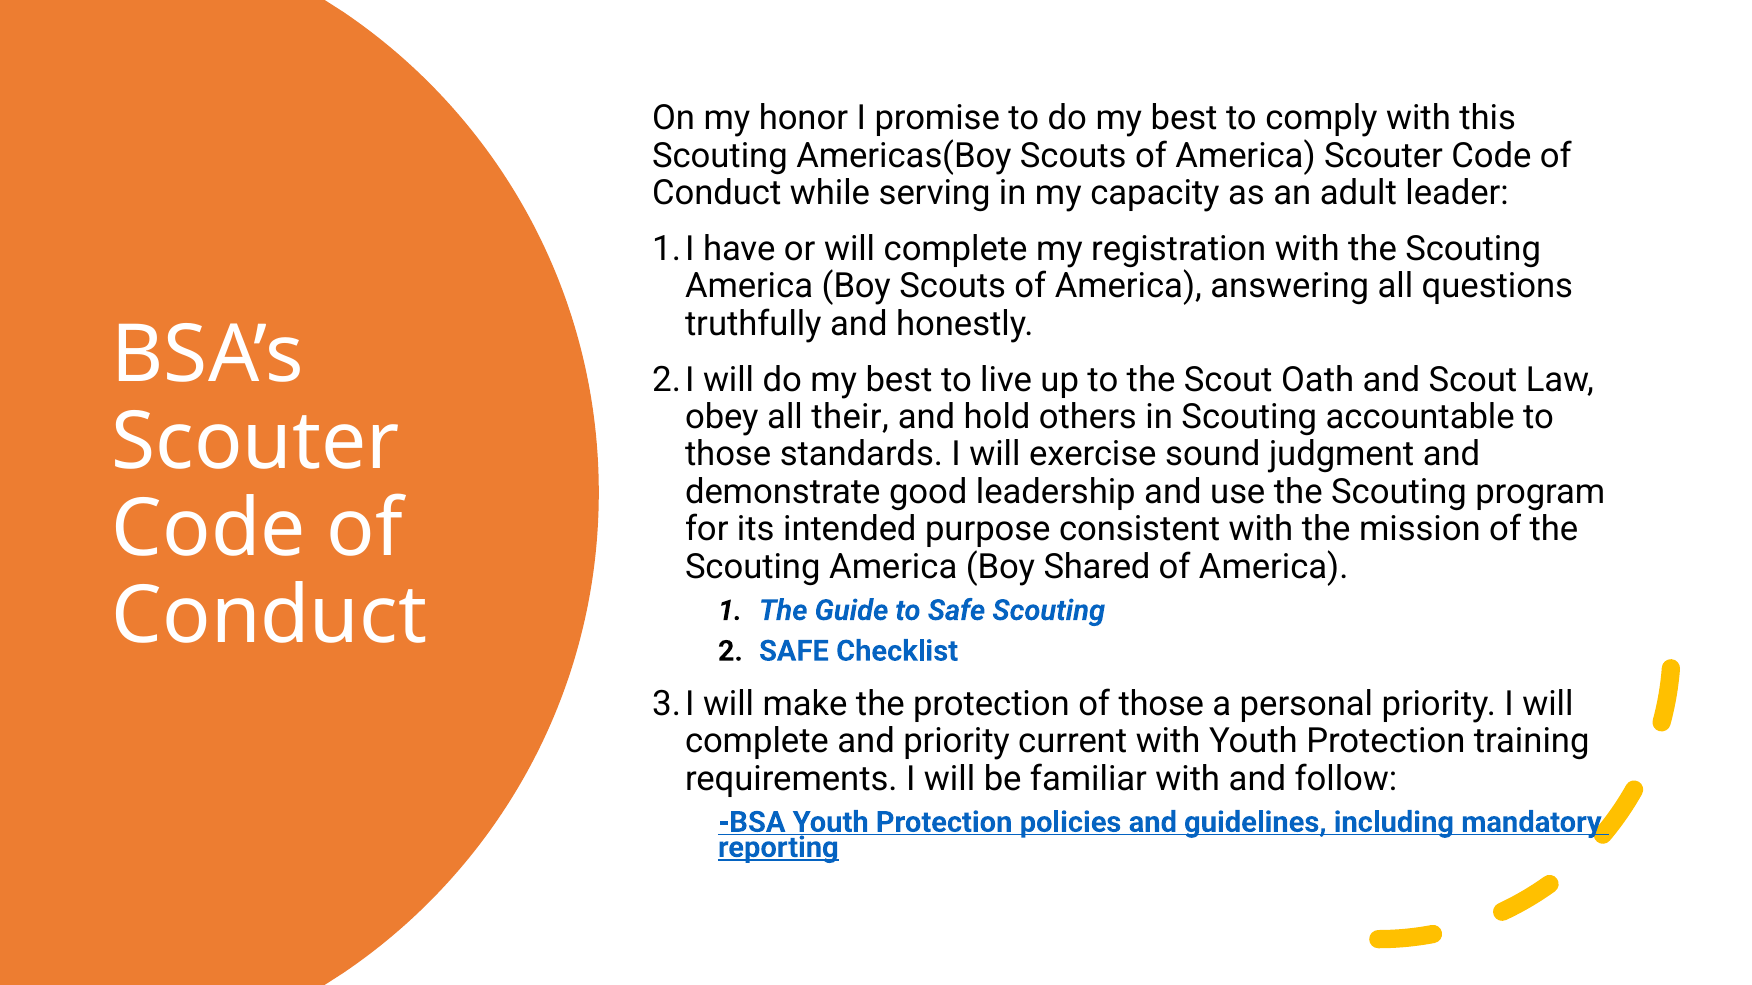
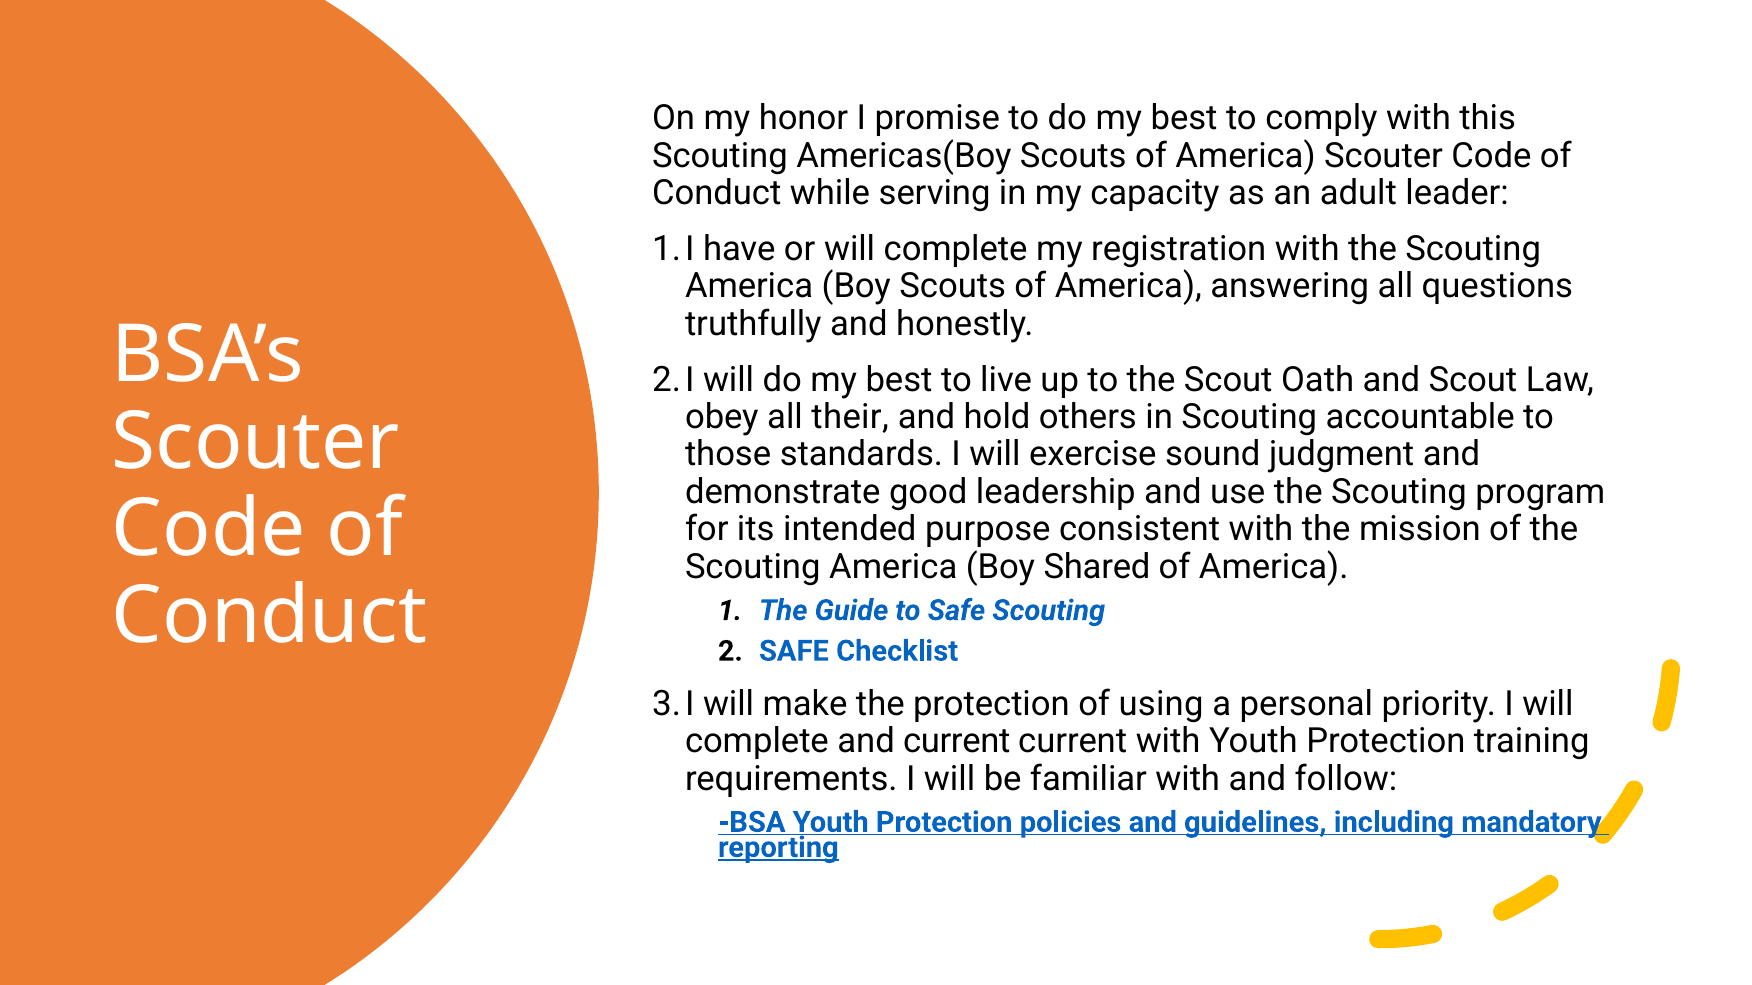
of those: those -> using
and priority: priority -> current
